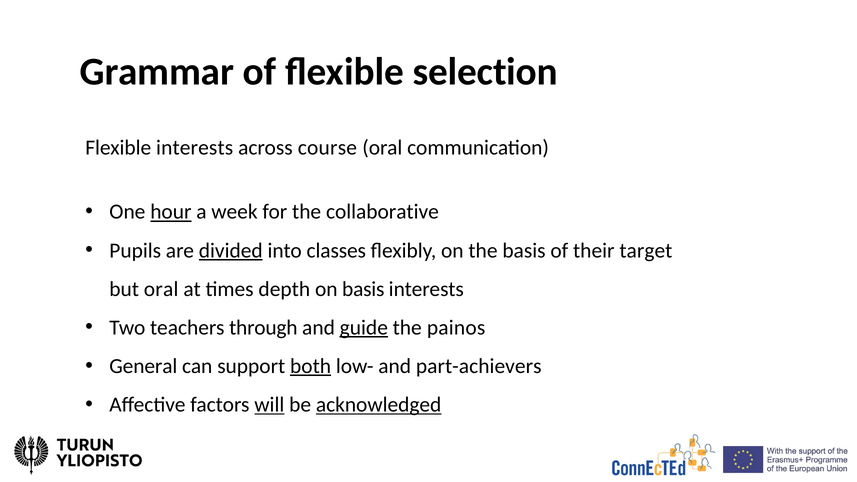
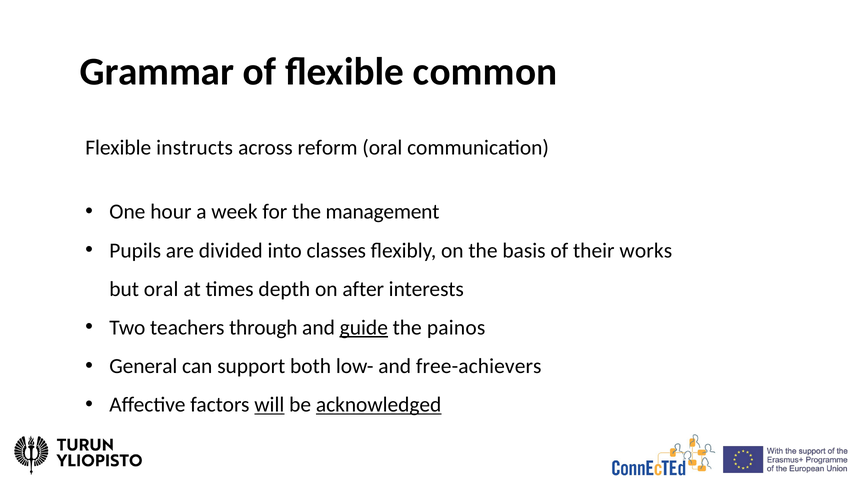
selection: selection -> common
Flexible interests: interests -> instructs
course: course -> reform
hour underline: present -> none
collaborative: collaborative -> management
divided underline: present -> none
target: target -> works
on basis: basis -> after
both underline: present -> none
part-achievers: part-achievers -> free-achievers
